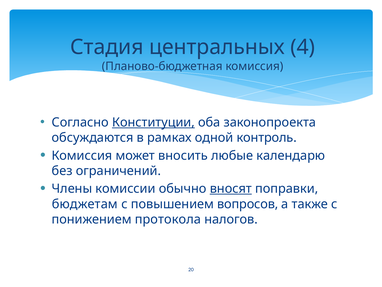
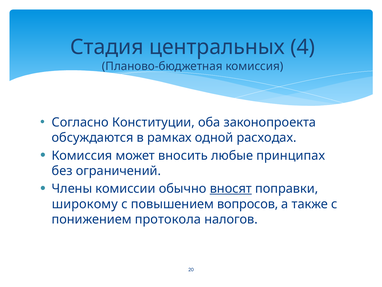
Конституции underline: present -> none
контроль: контроль -> расходах
календарю: календарю -> принципах
бюджетам: бюджетам -> широкому
